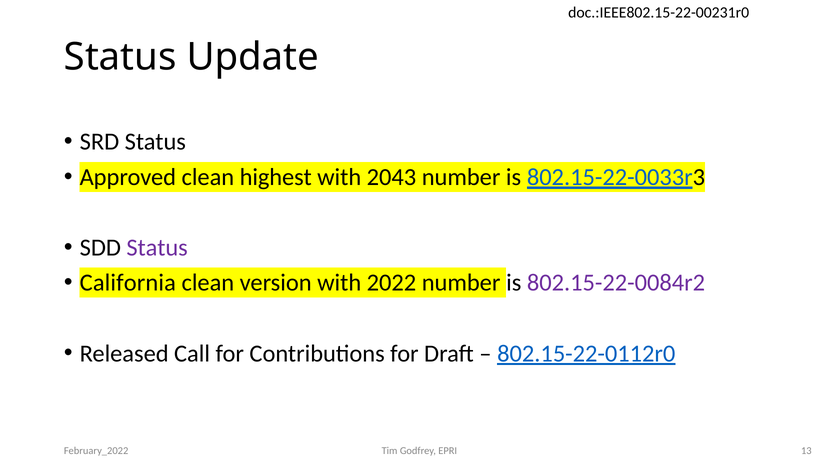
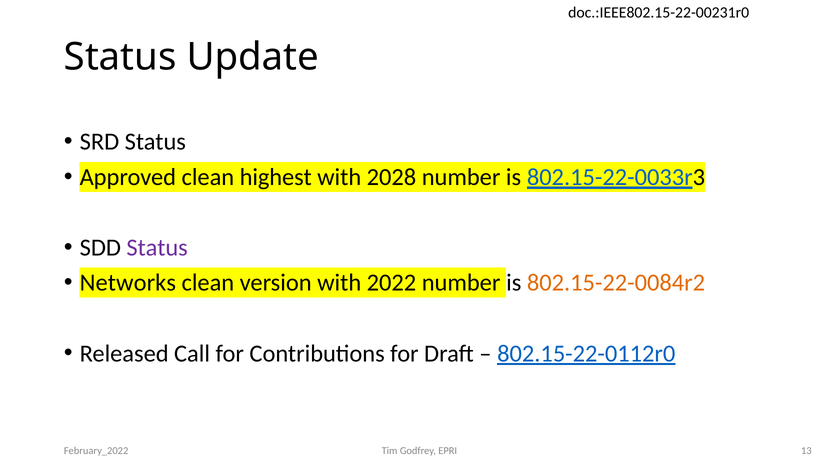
2043: 2043 -> 2028
California: California -> Networks
802.15-22-0084r2 colour: purple -> orange
